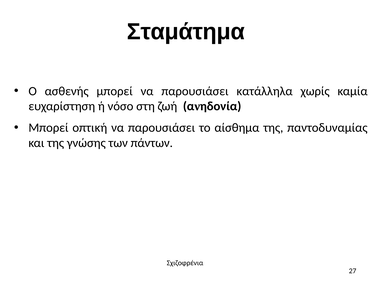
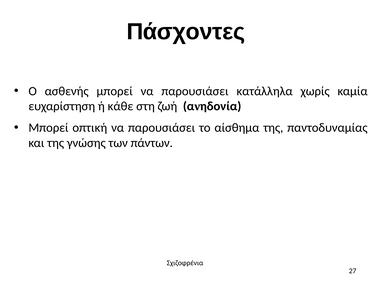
Σταμάτημα: Σταμάτημα -> Πάσχοντες
νόσο: νόσο -> κάθε
